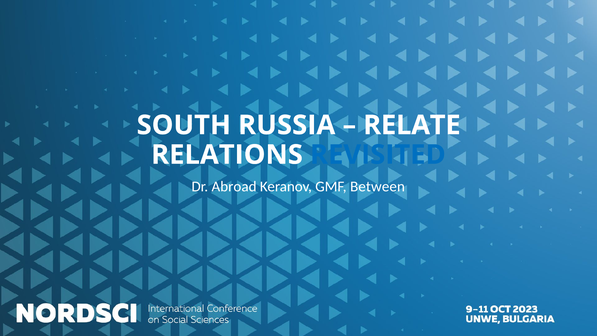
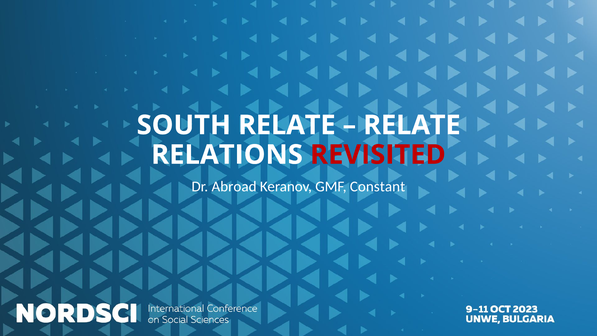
SOUTH RUSSIA: RUSSIA -> RELATE
REVISITED colour: blue -> red
Between: Between -> Constant
